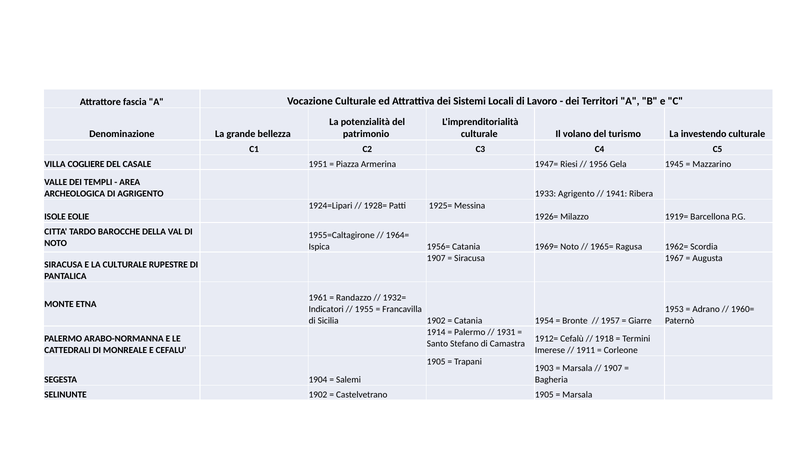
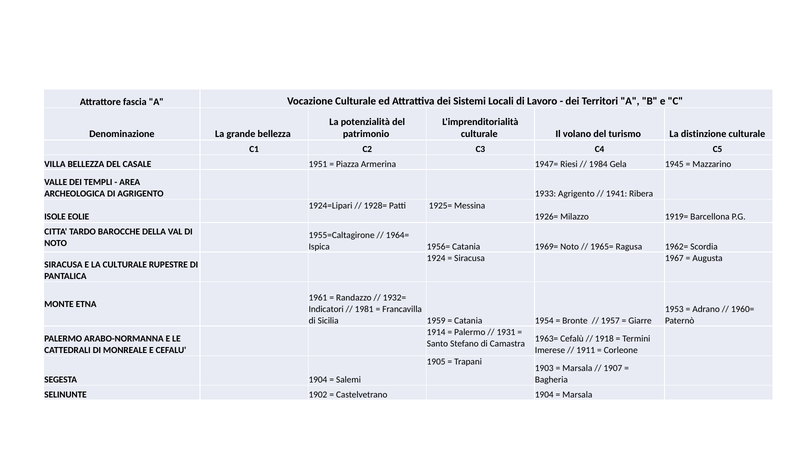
investendo: investendo -> distinzione
VILLA COGLIERE: COGLIERE -> BELLEZZA
1956: 1956 -> 1984
1907 at (436, 258): 1907 -> 1924
1955: 1955 -> 1981
Sicilia 1902: 1902 -> 1959
1912=: 1912= -> 1963=
Castelvetrano 1905: 1905 -> 1904
